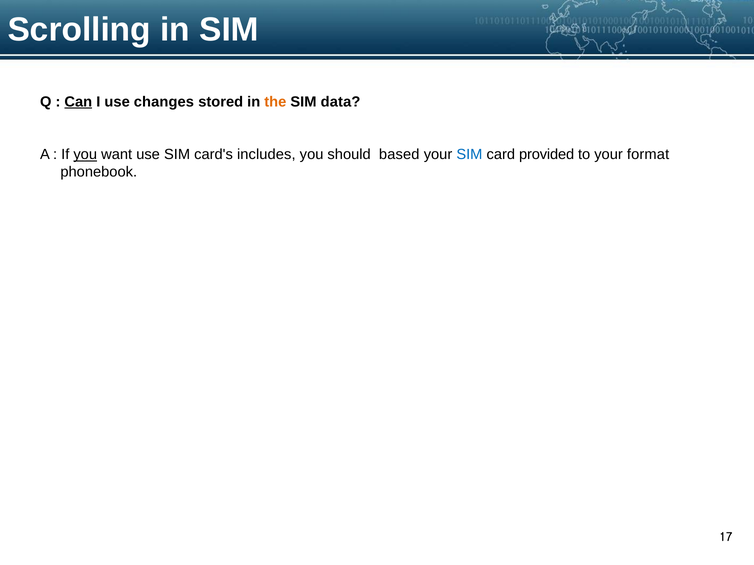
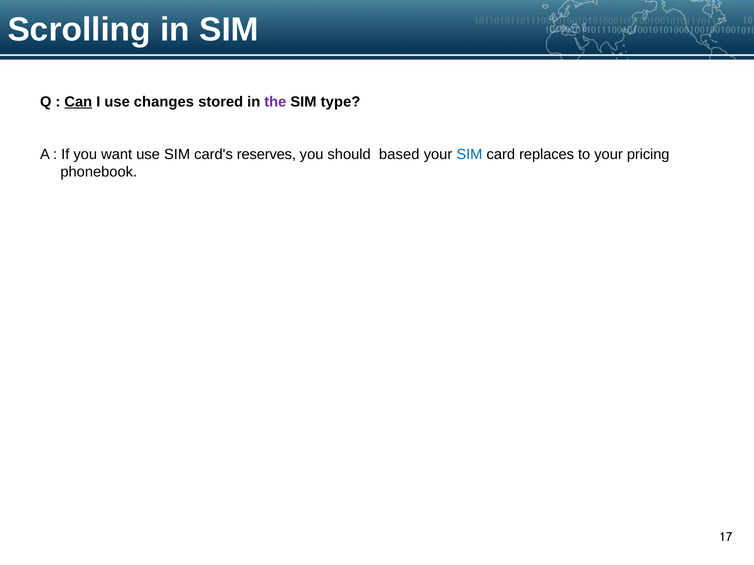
the colour: orange -> purple
data: data -> type
you at (85, 155) underline: present -> none
includes: includes -> reserves
provided: provided -> replaces
format: format -> pricing
